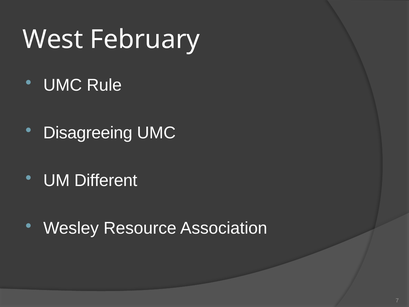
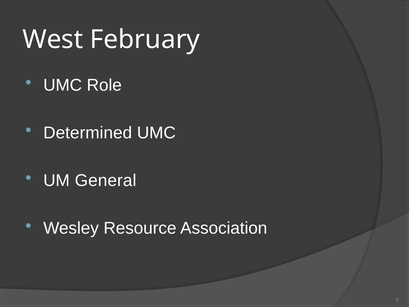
Rule: Rule -> Role
Disagreeing: Disagreeing -> Determined
Different: Different -> General
